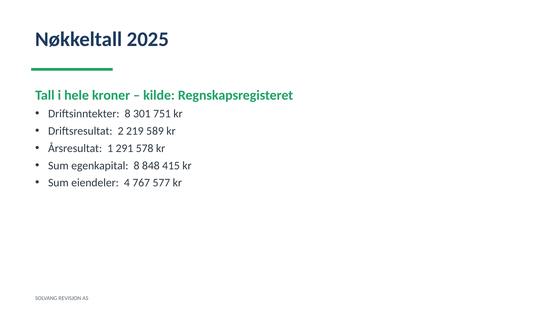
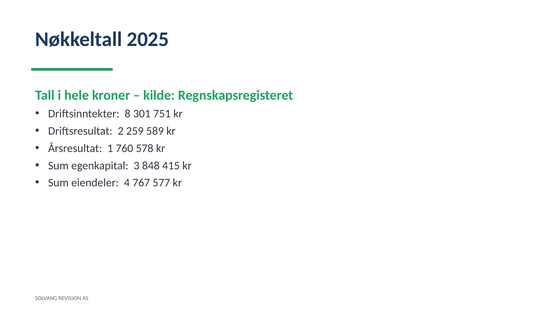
219: 219 -> 259
291: 291 -> 760
egenkapital 8: 8 -> 3
